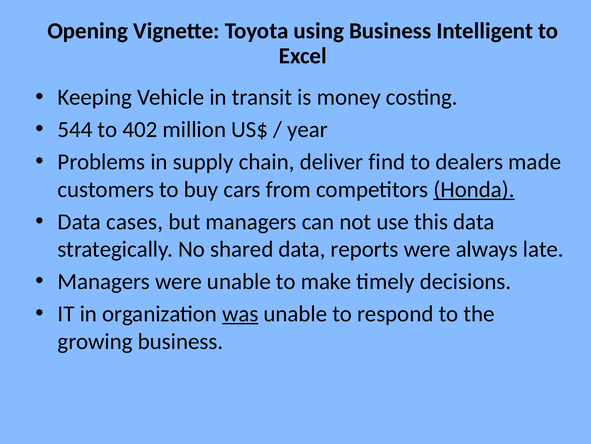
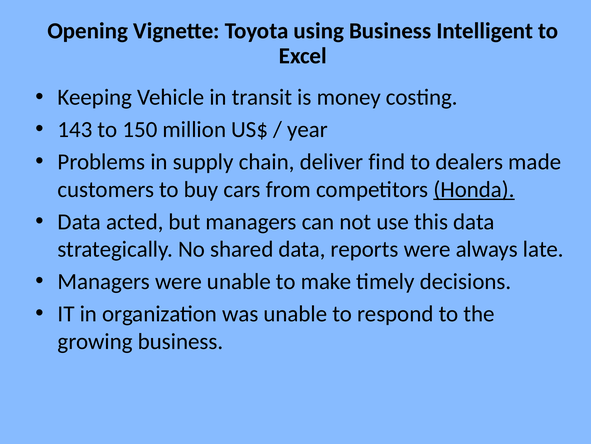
544: 544 -> 143
402: 402 -> 150
cases: cases -> acted
was underline: present -> none
